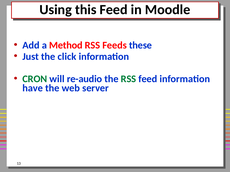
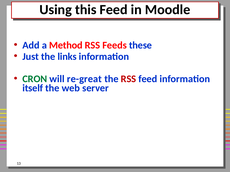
click: click -> links
re-audio: re-audio -> re-great
RSS at (128, 79) colour: green -> red
have: have -> itself
